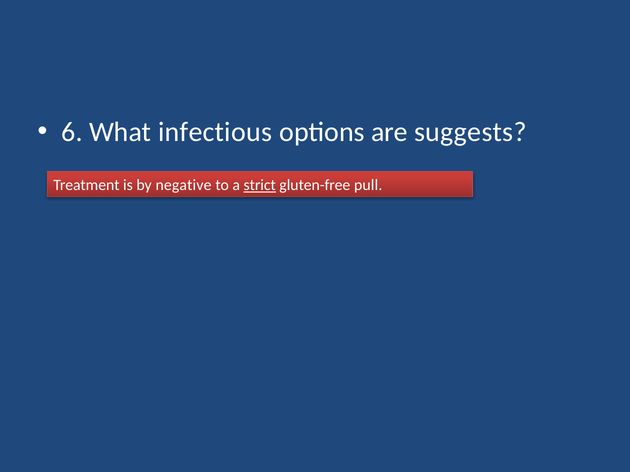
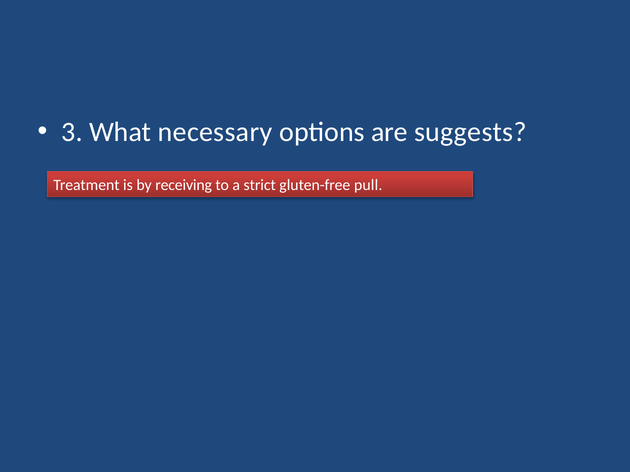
6: 6 -> 3
infectious: infectious -> necessary
negative: negative -> receiving
strict underline: present -> none
